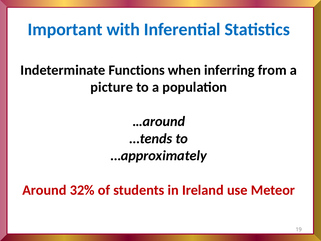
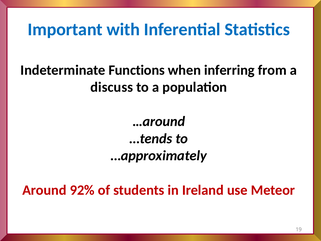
picture: picture -> discuss
32%: 32% -> 92%
